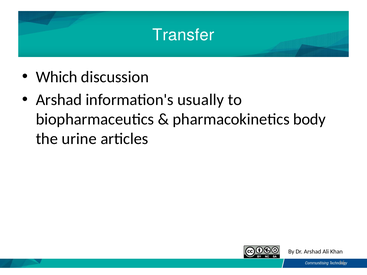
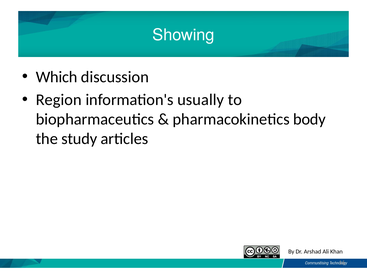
Transfer: Transfer -> Showing
Arshad at (59, 100): Arshad -> Region
urine: urine -> study
